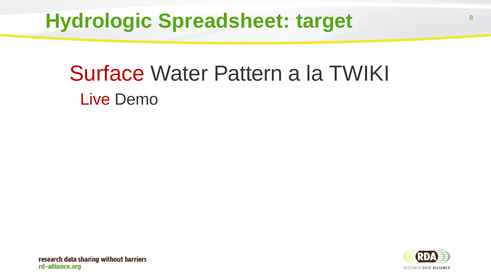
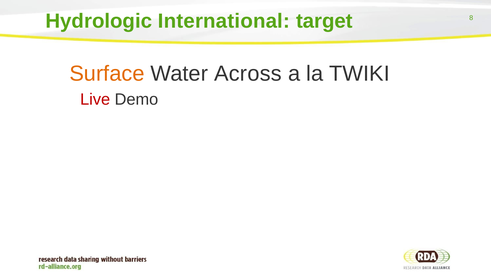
Spreadsheet: Spreadsheet -> International
Surface colour: red -> orange
Pattern: Pattern -> Across
